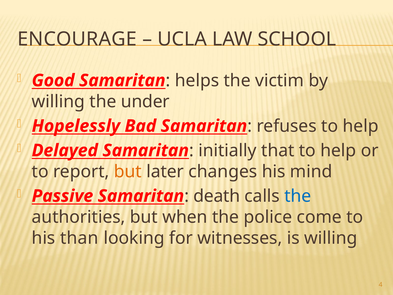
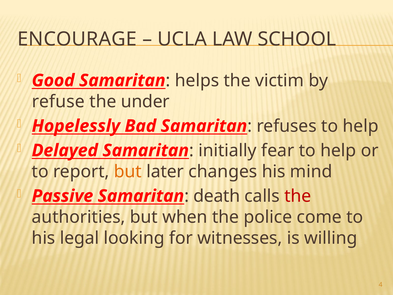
willing at (58, 101): willing -> refuse
that: that -> fear
the at (298, 196) colour: blue -> red
than: than -> legal
